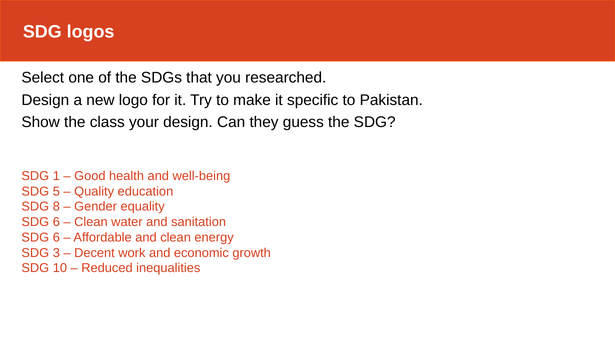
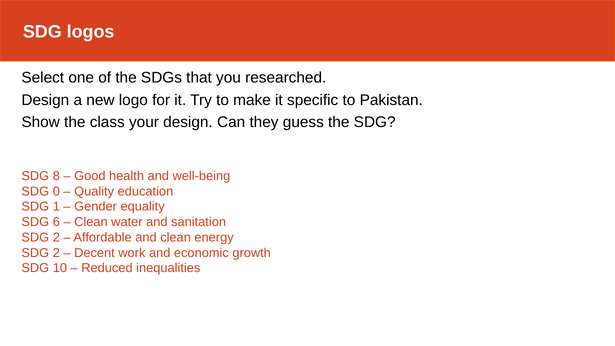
1: 1 -> 8
5: 5 -> 0
8: 8 -> 1
6 at (56, 237): 6 -> 2
3 at (56, 253): 3 -> 2
